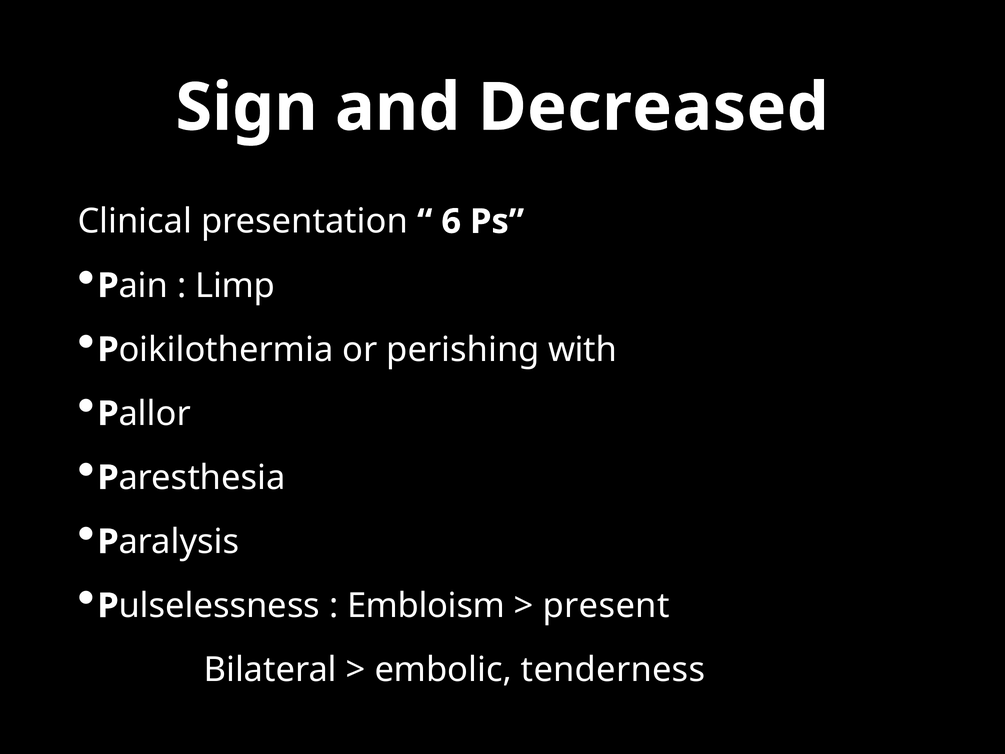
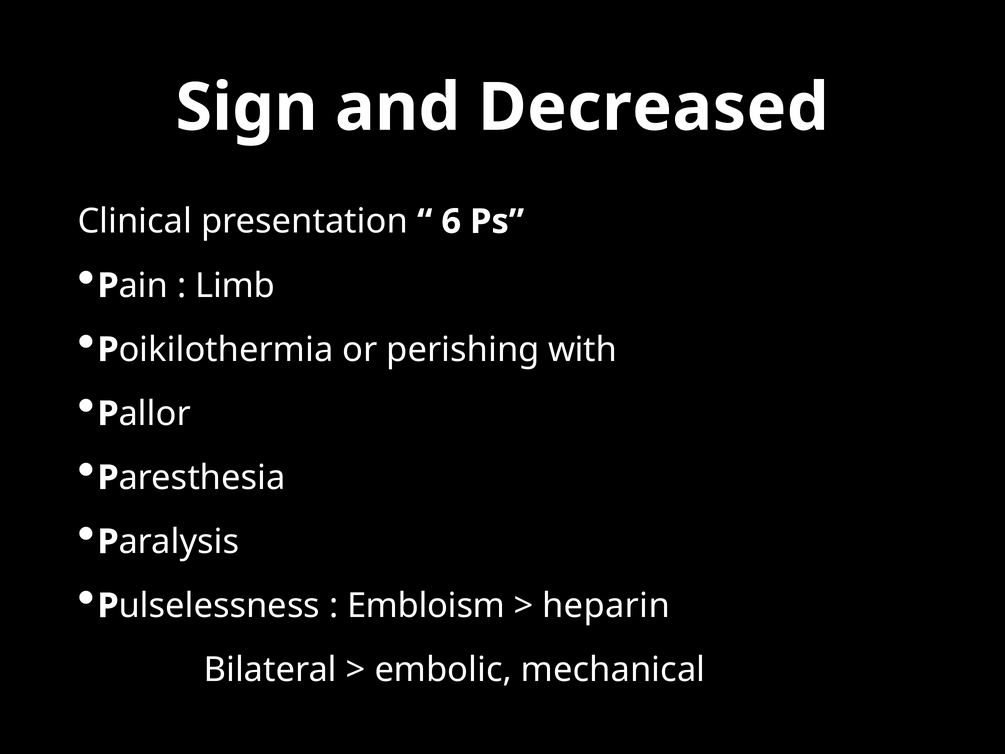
Limp: Limp -> Limb
present: present -> heparin
tenderness: tenderness -> mechanical
